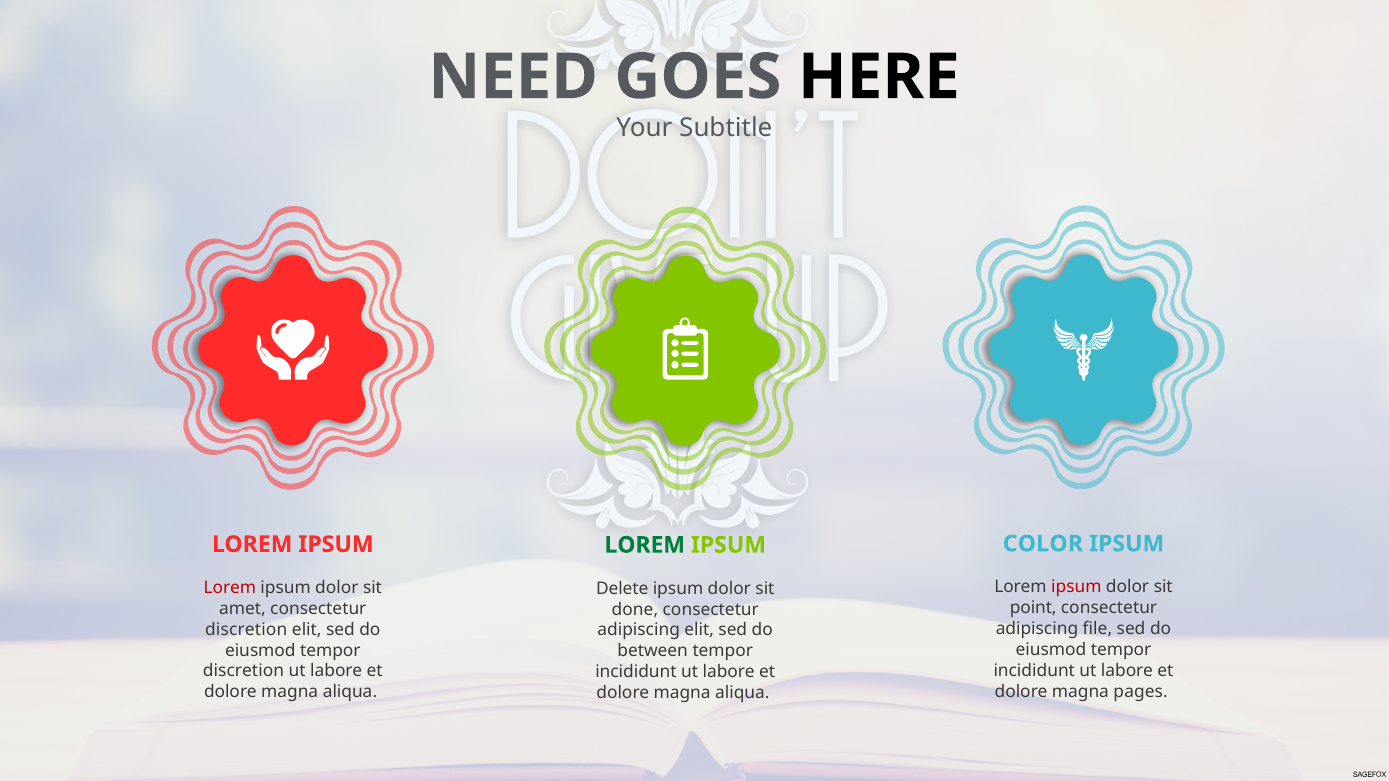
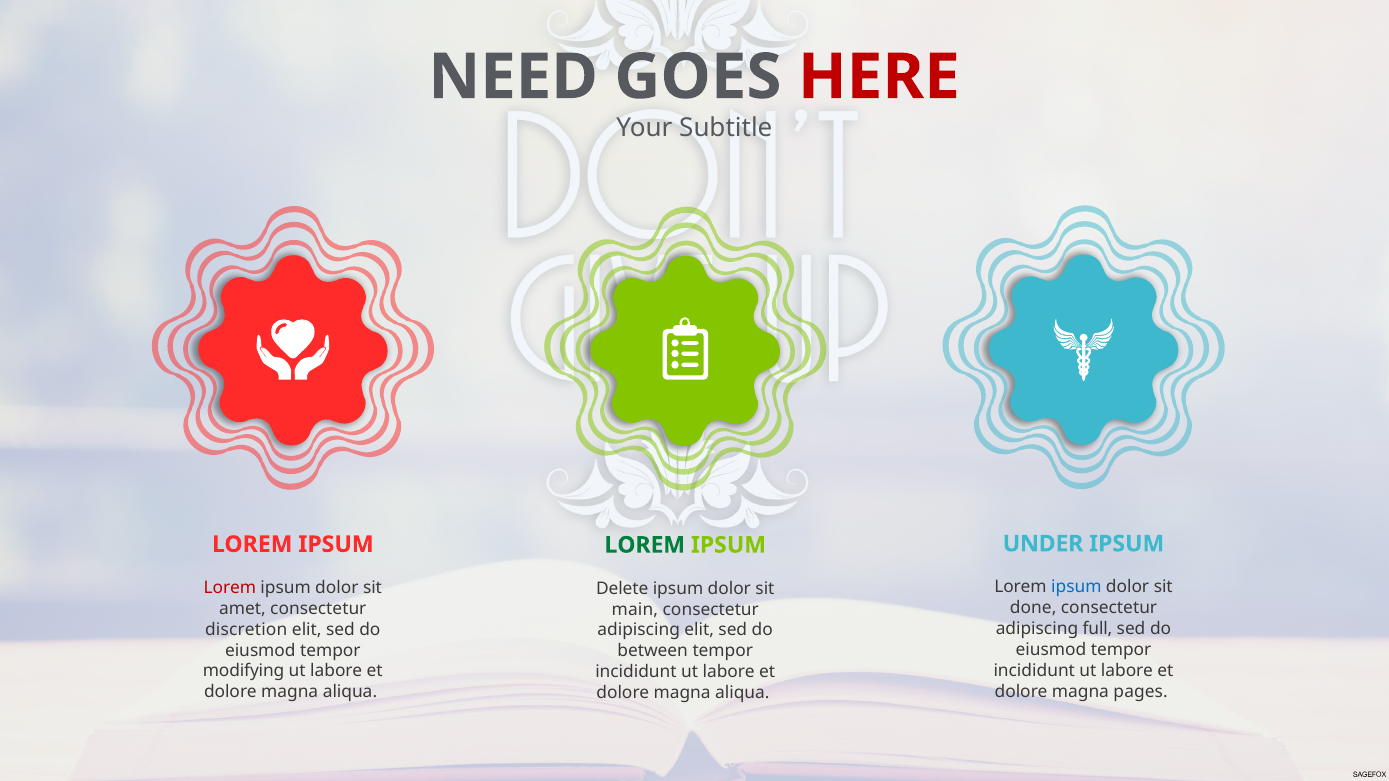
HERE colour: black -> red
COLOR: COLOR -> UNDER
ipsum at (1076, 587) colour: red -> blue
point: point -> done
done: done -> main
file: file -> full
discretion at (243, 671): discretion -> modifying
